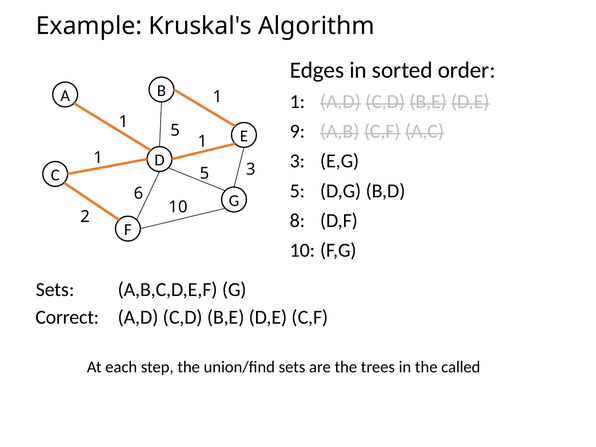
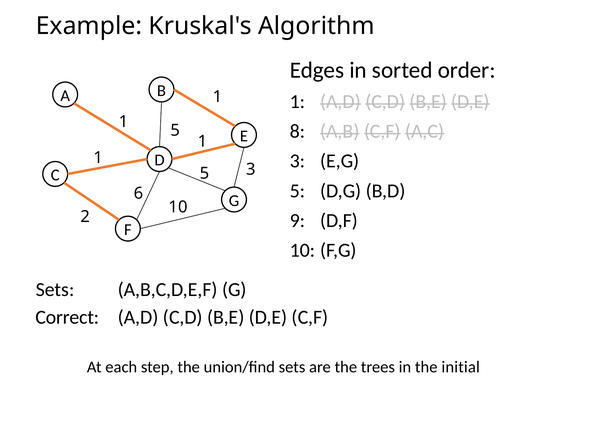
9: 9 -> 8
8: 8 -> 9
called: called -> initial
